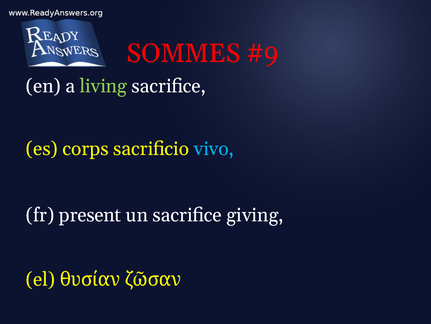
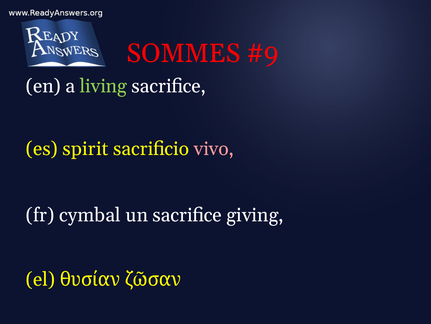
corps: corps -> spirit
vivo colour: light blue -> pink
present: present -> cymbal
